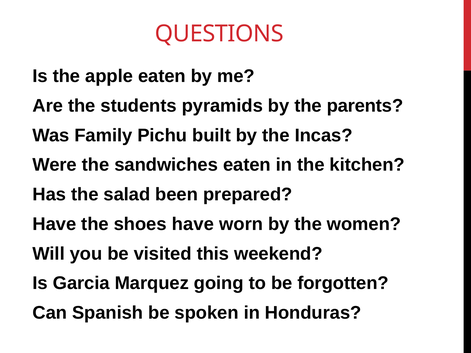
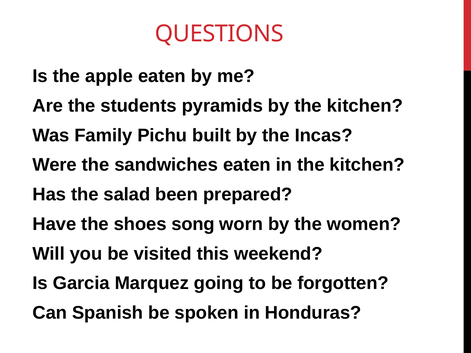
by the parents: parents -> kitchen
shoes have: have -> song
